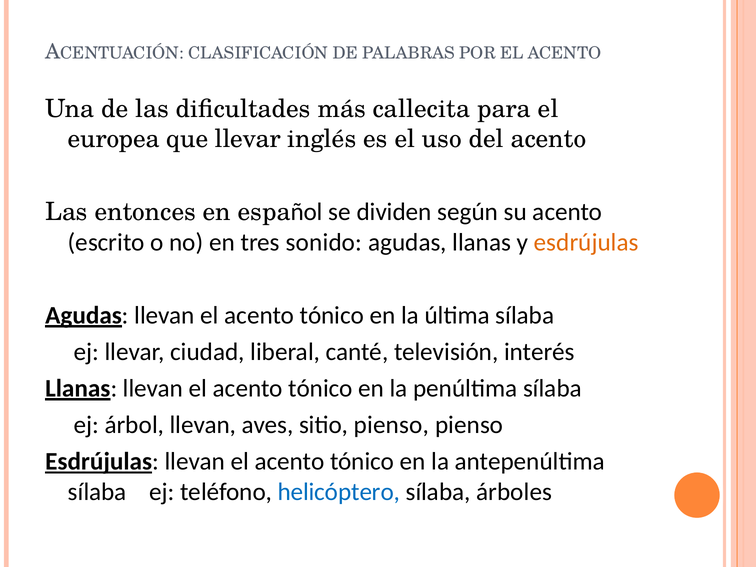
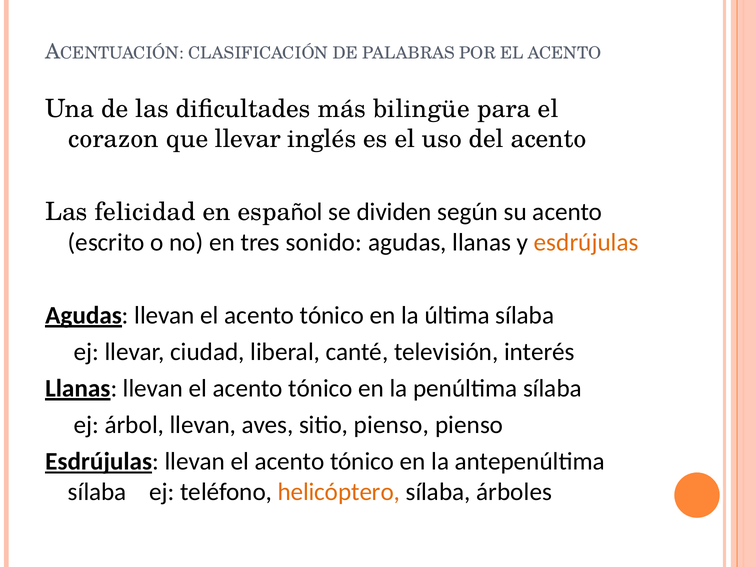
callecita: callecita -> bilingüe
europea: europea -> corazon
entonces: entonces -> felicidad
helicóptero colour: blue -> orange
